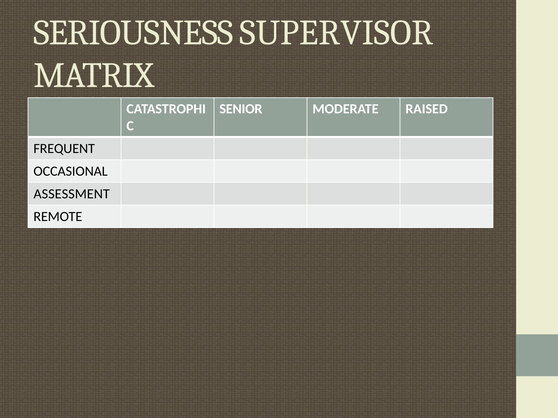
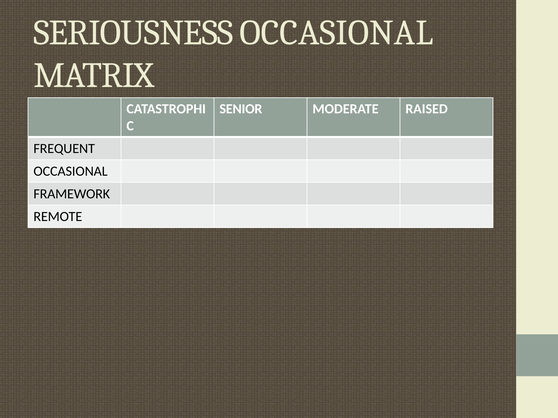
SERIOUSNESS SUPERVISOR: SUPERVISOR -> OCCASIONAL
ASSESSMENT: ASSESSMENT -> FRAMEWORK
